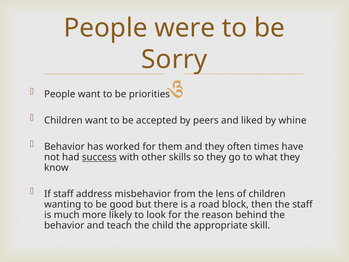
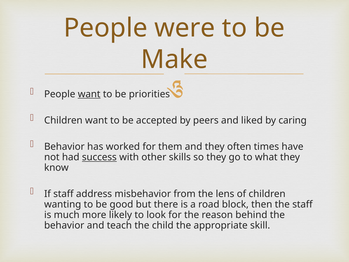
Sorry: Sorry -> Make
want at (89, 94) underline: none -> present
whine: whine -> caring
